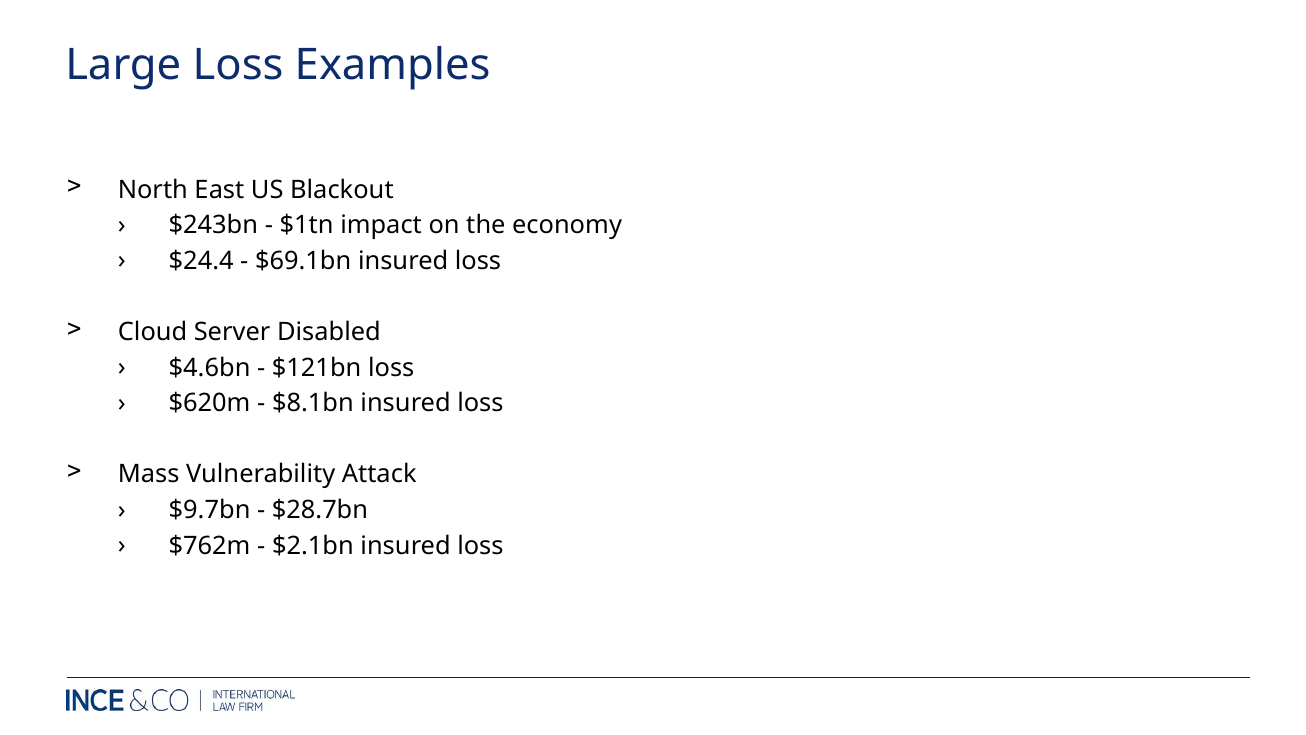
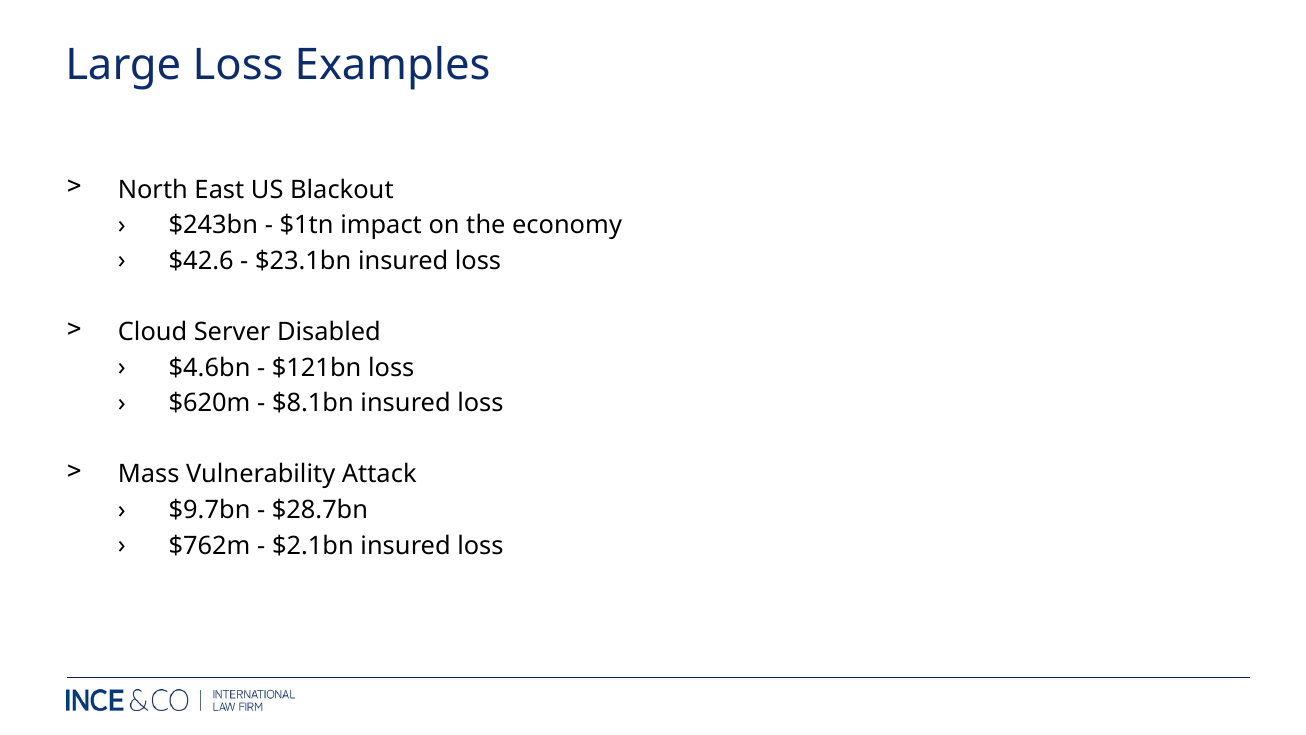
$24.4: $24.4 -> $42.6
$69.1bn: $69.1bn -> $23.1bn
